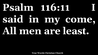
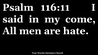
least: least -> hate
